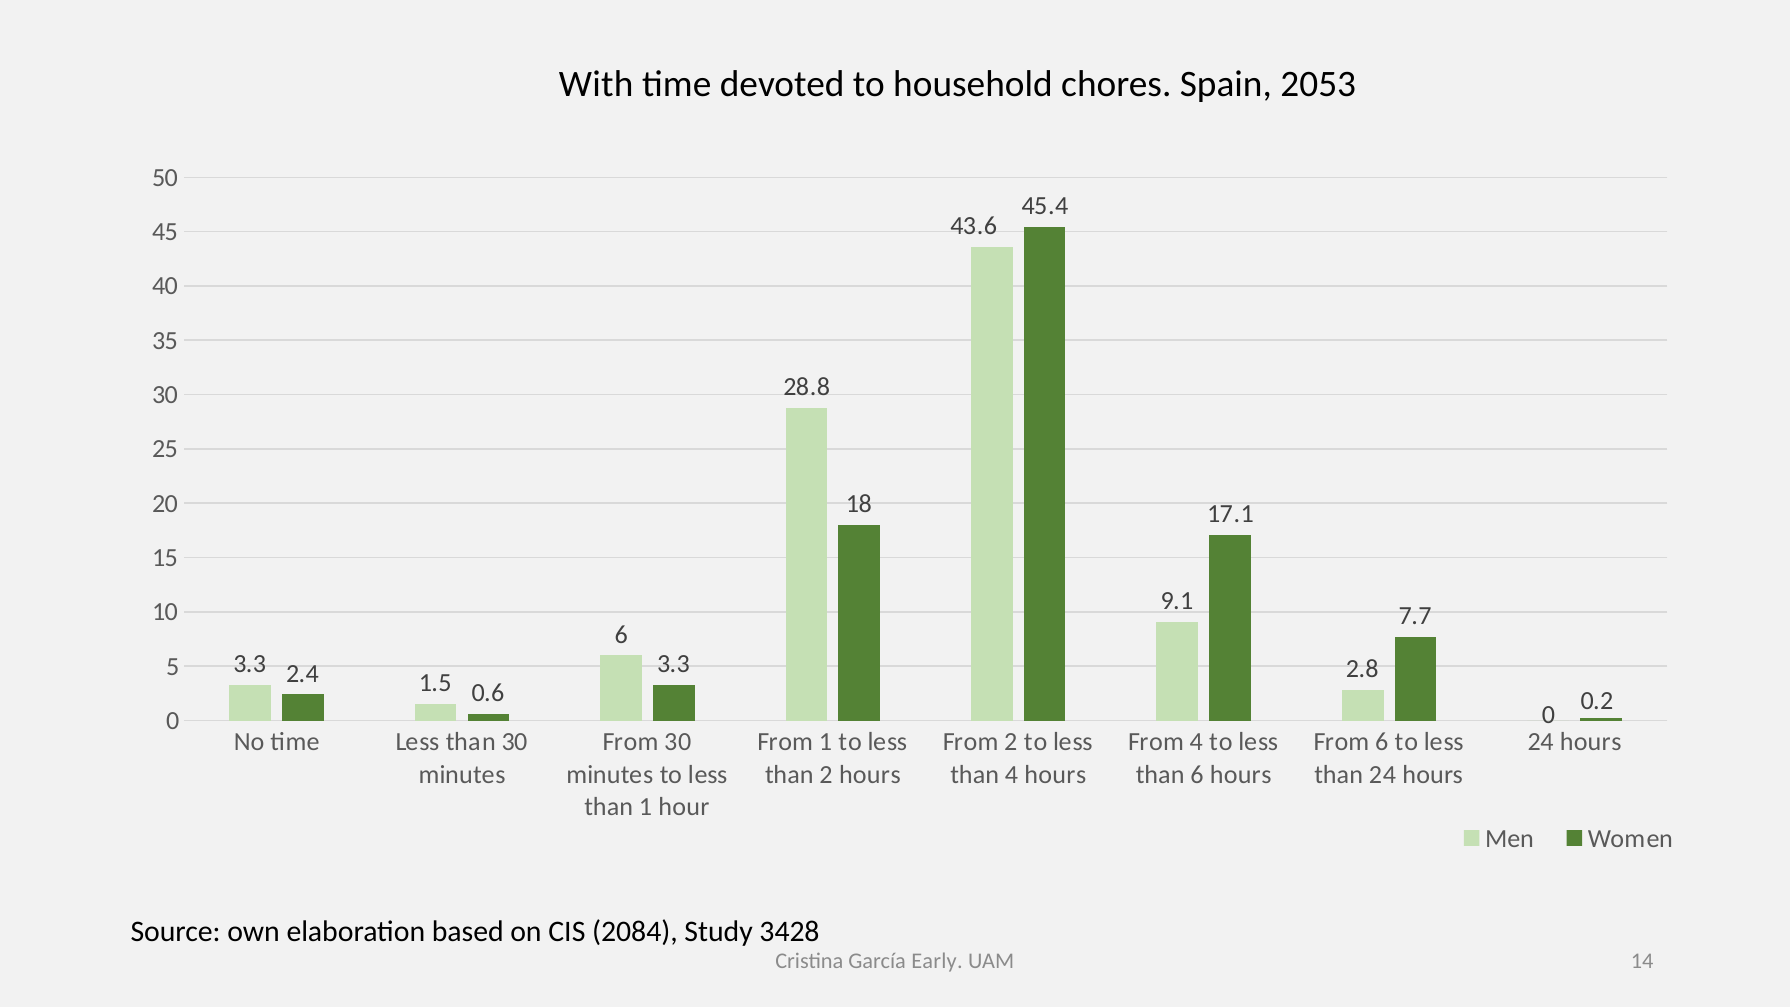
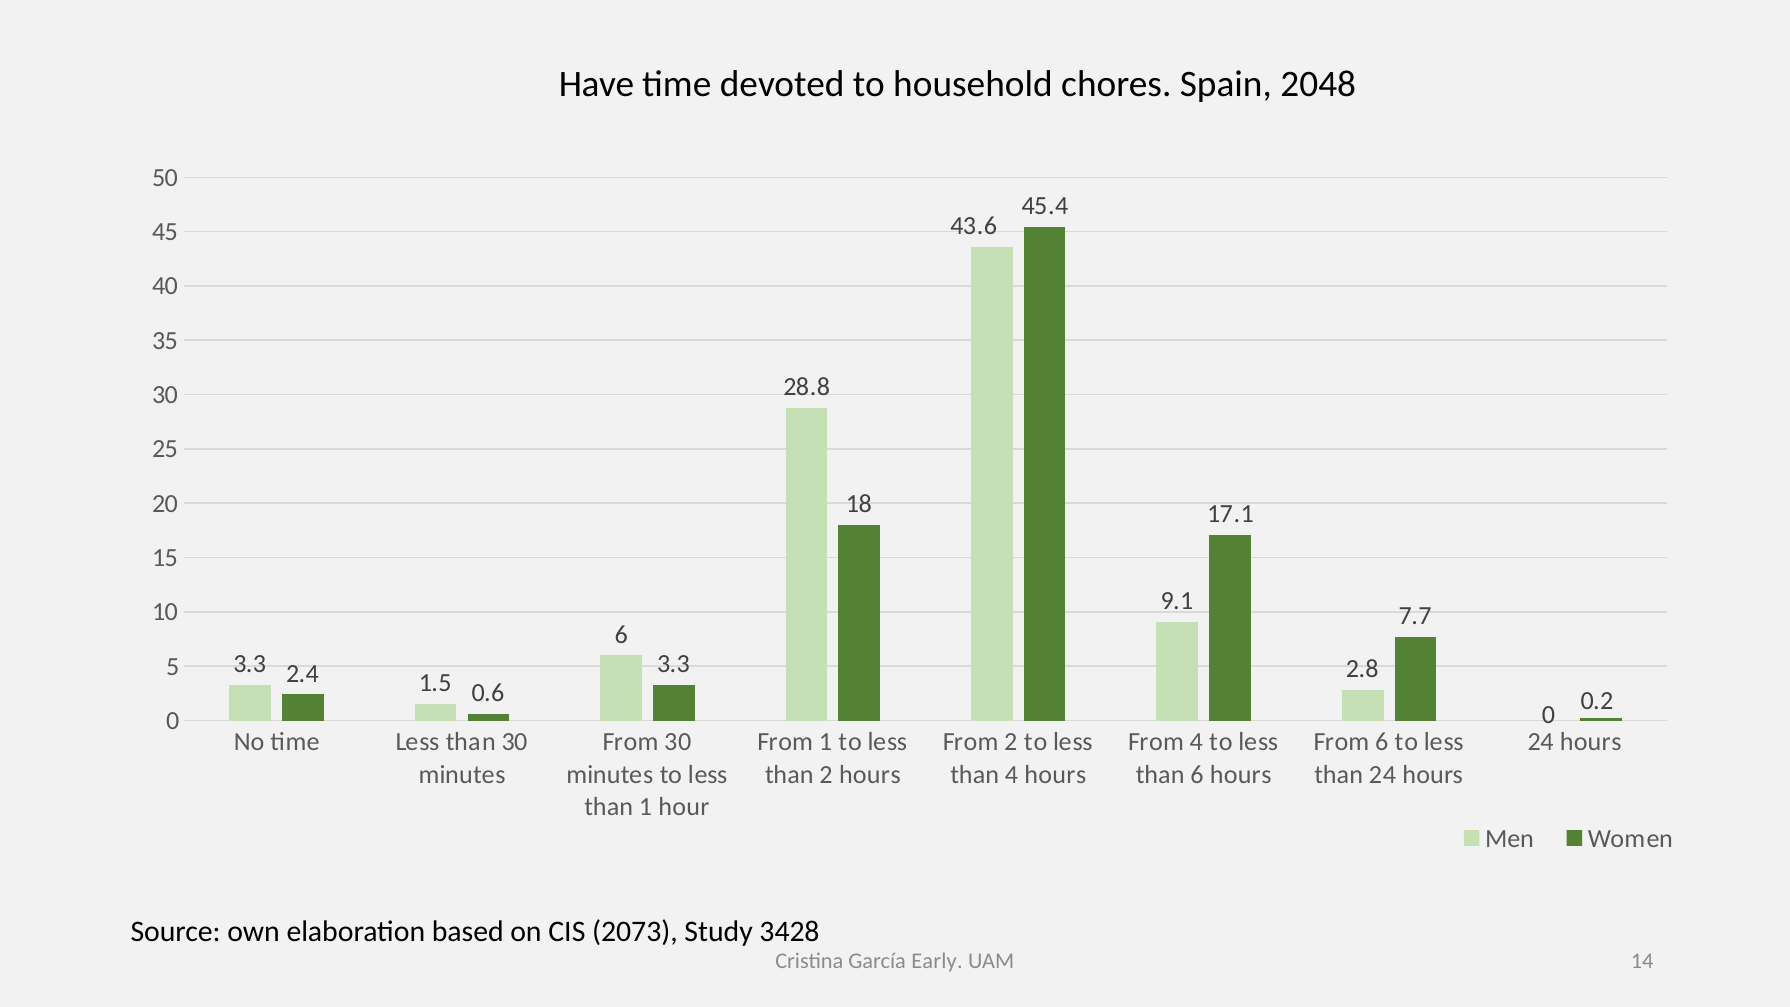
With: With -> Have
2053: 2053 -> 2048
2084: 2084 -> 2073
